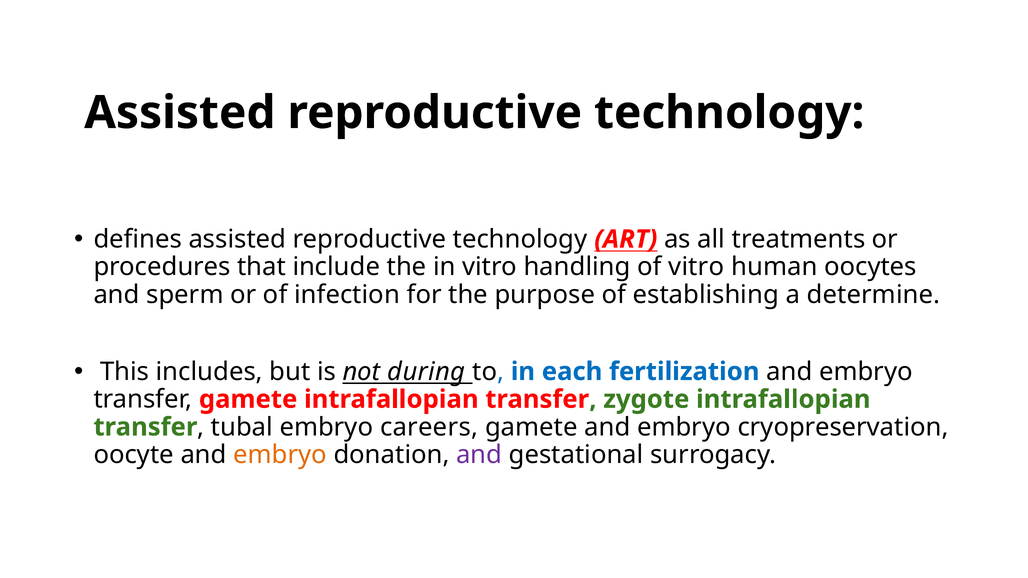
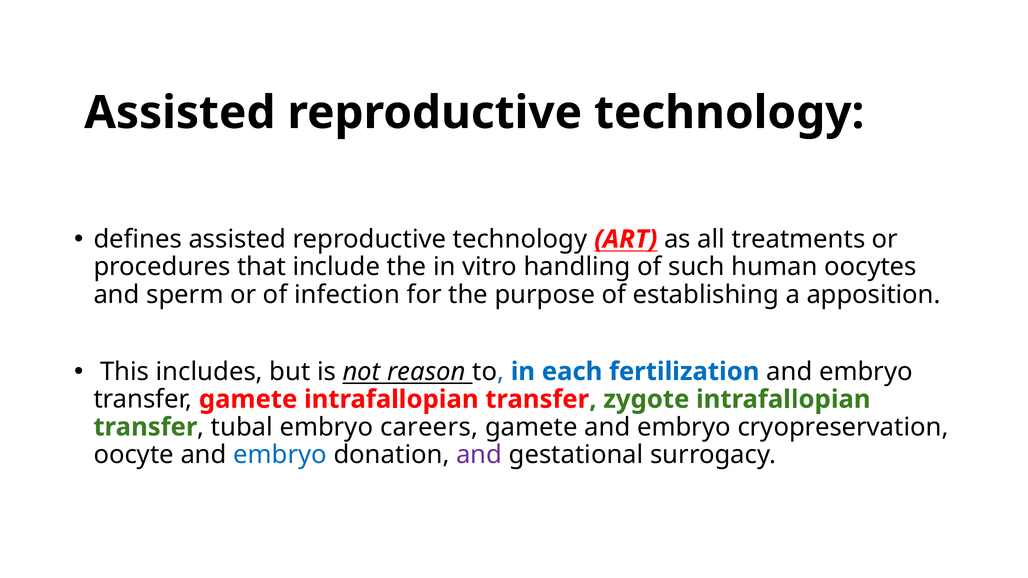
of vitro: vitro -> such
determine: determine -> apposition
during: during -> reason
embryo at (280, 455) colour: orange -> blue
